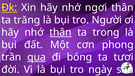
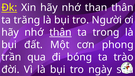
ngơi: ngơi -> than
qua underline: present -> none
tươi: tươi -> trào
